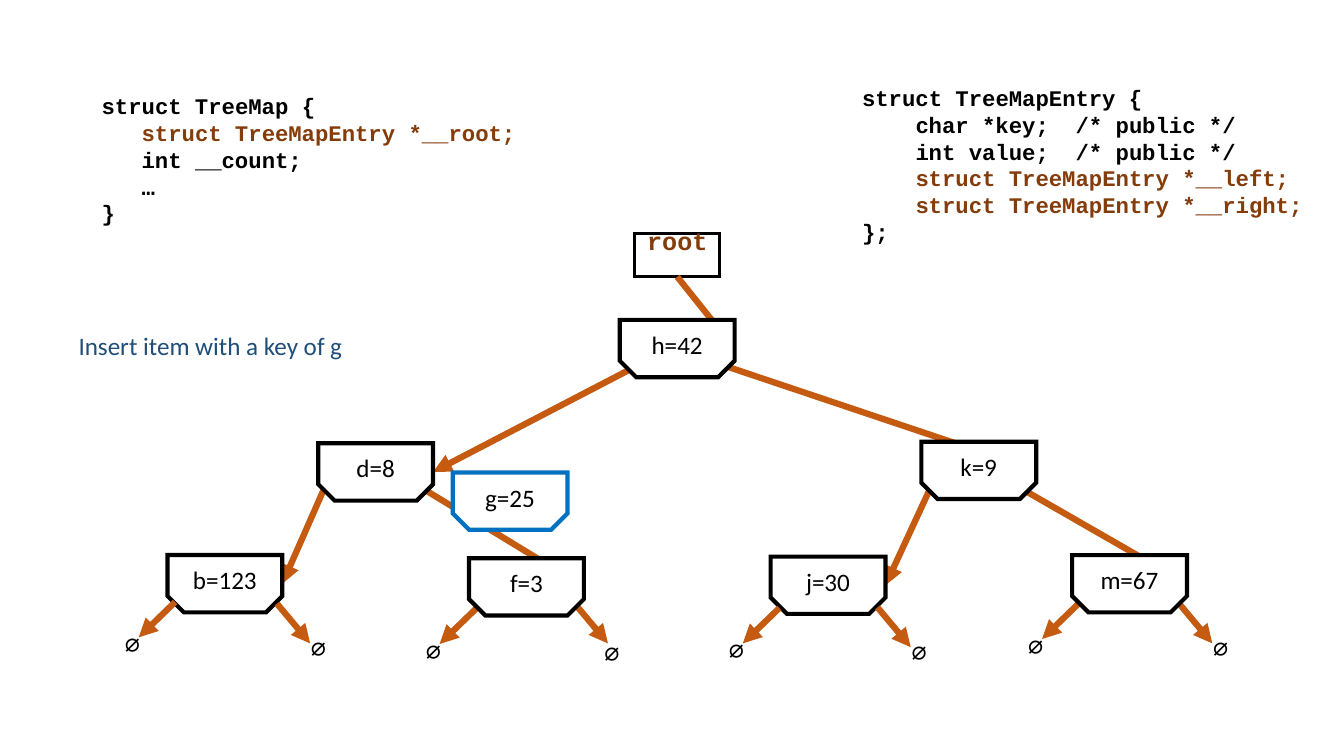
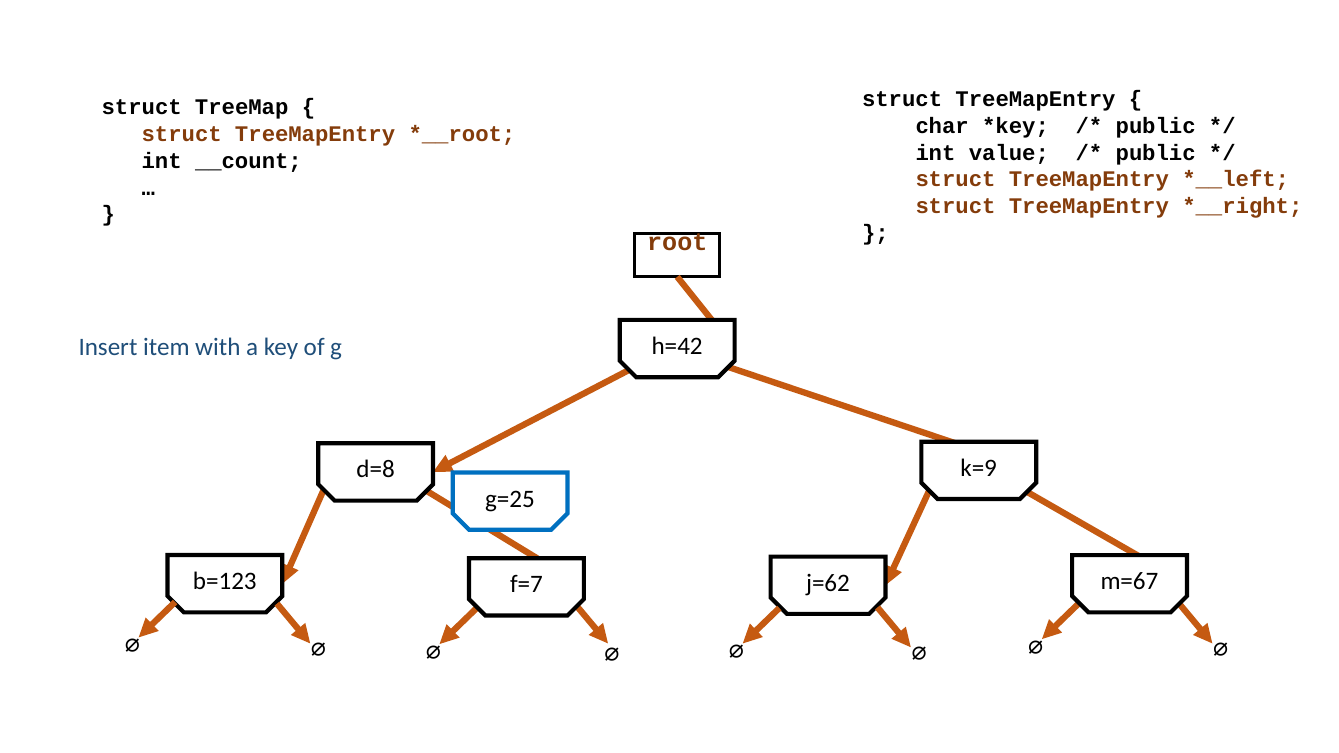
j=30: j=30 -> j=62
f=3: f=3 -> f=7
